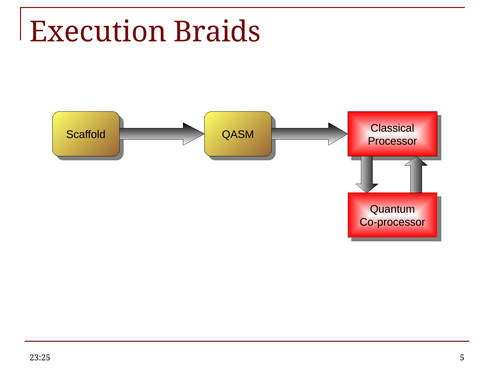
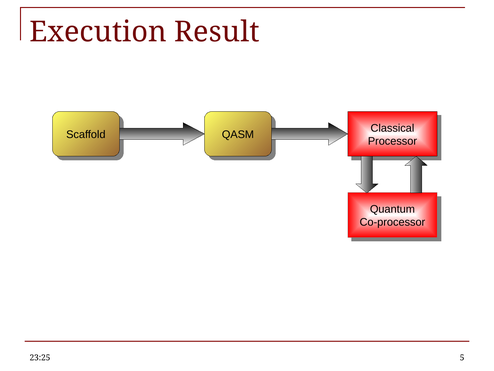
Braids: Braids -> Result
